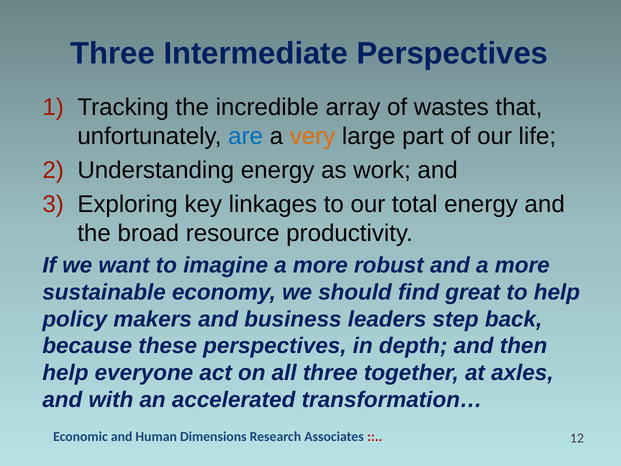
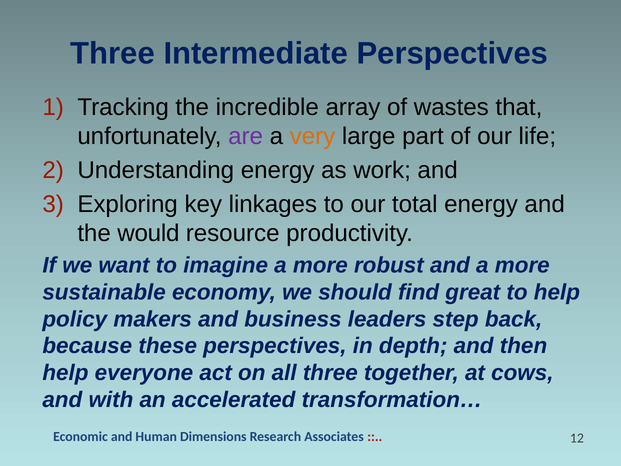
are colour: blue -> purple
broad: broad -> would
axles: axles -> cows
